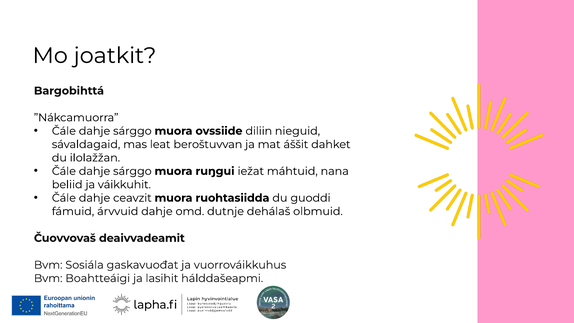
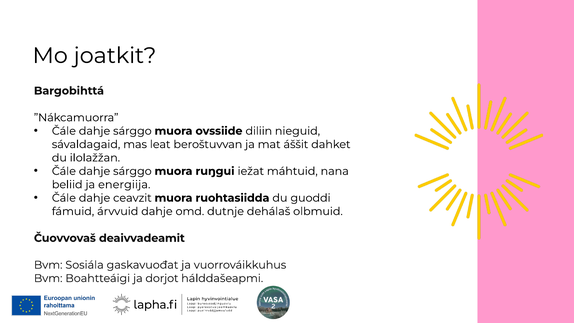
váikkuhit: váikkuhit -> energiija
lasihit: lasihit -> dorjot
